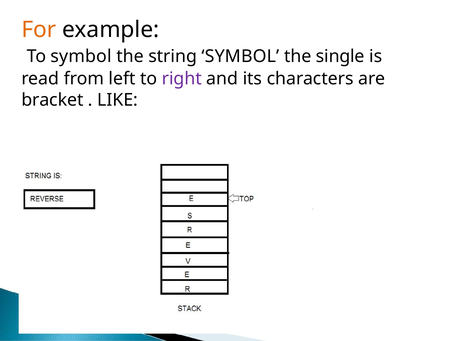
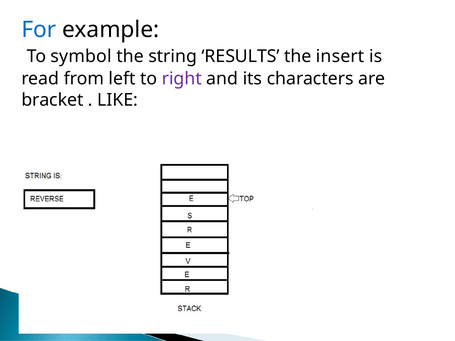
For colour: orange -> blue
string SYMBOL: SYMBOL -> RESULTS
single: single -> insert
